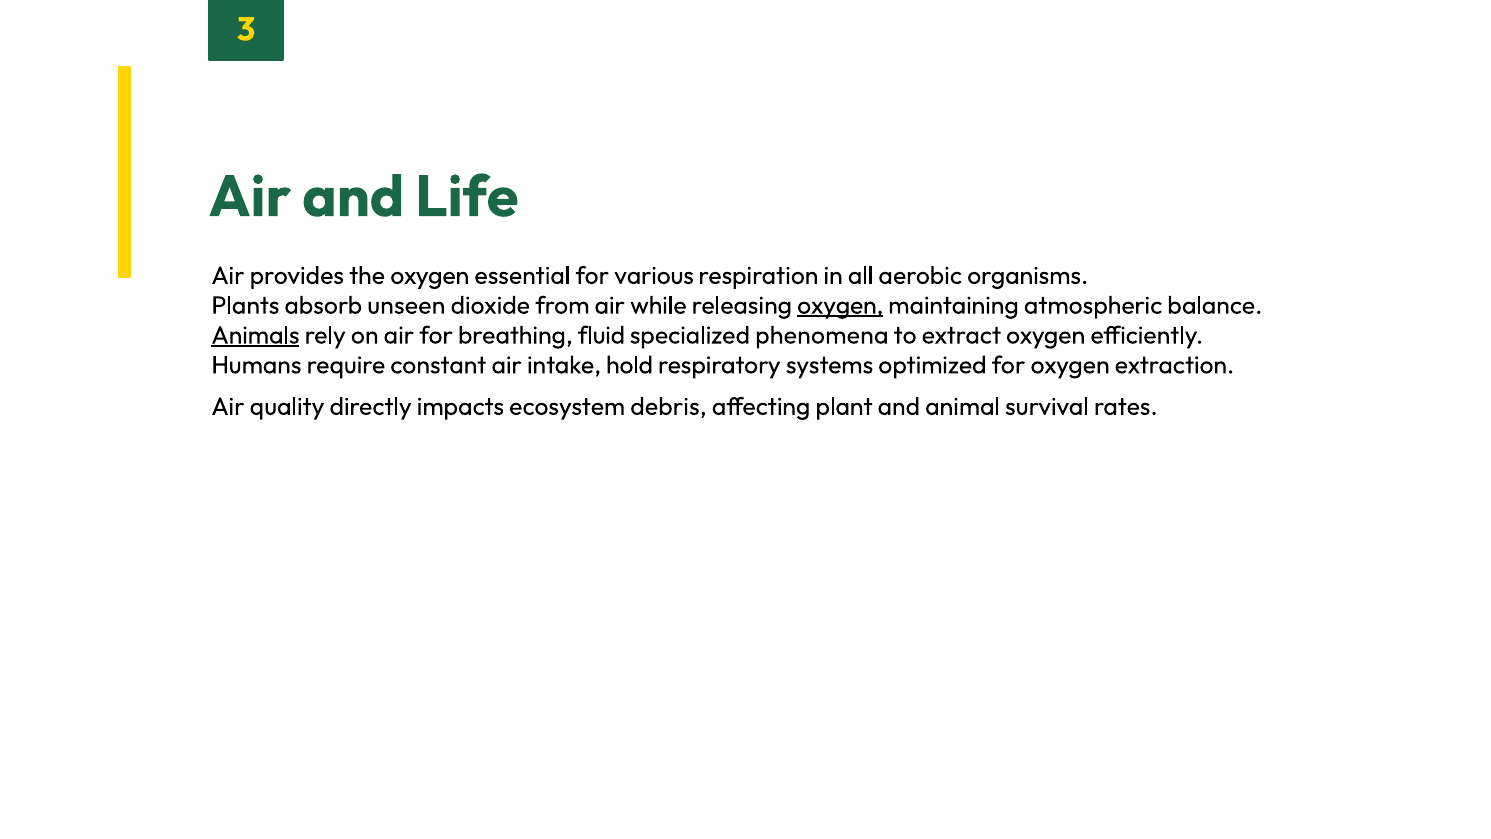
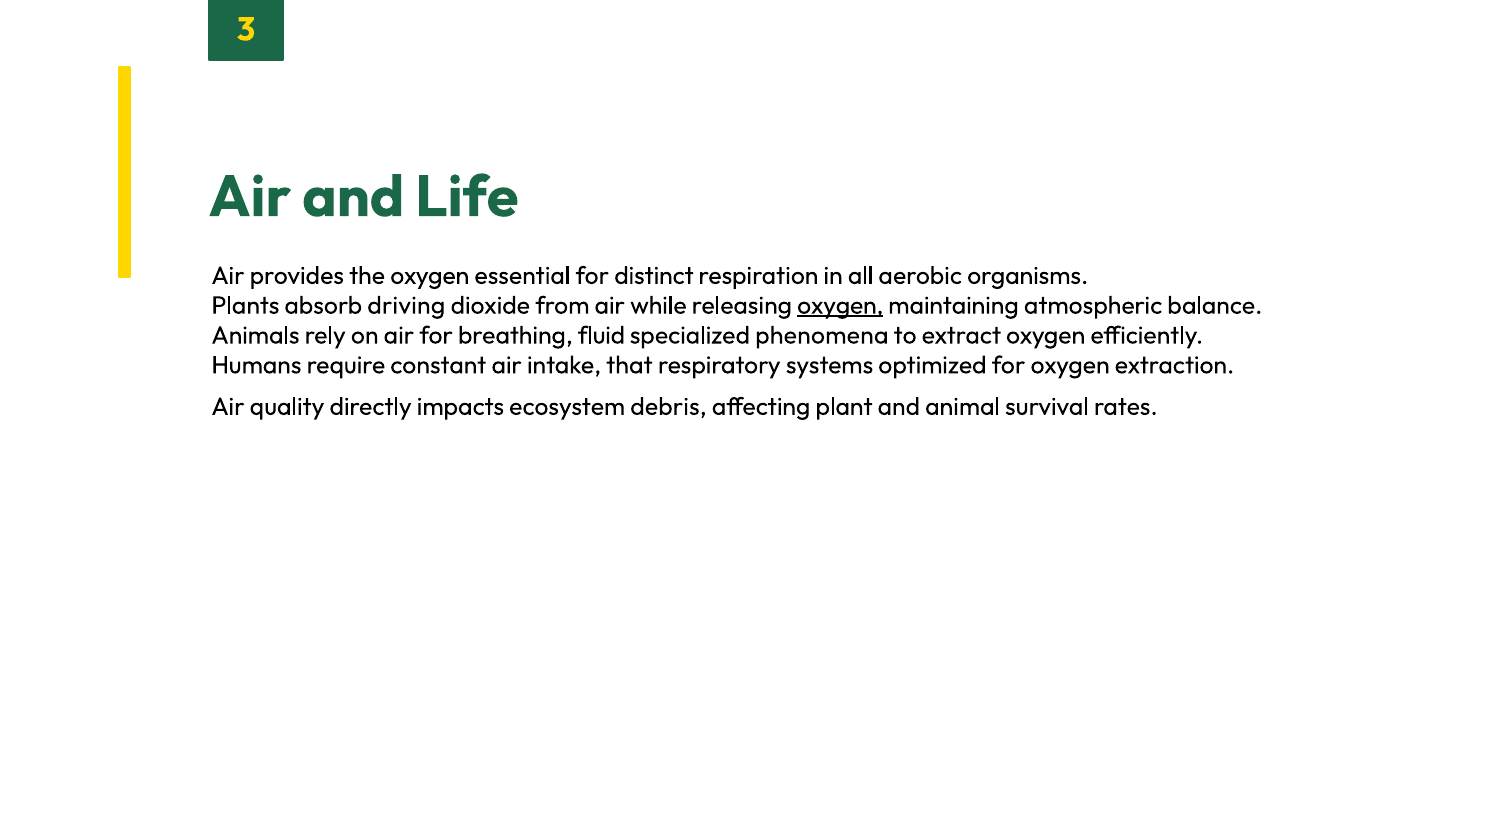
various: various -> distinct
unseen: unseen -> driving
Animals underline: present -> none
hold: hold -> that
